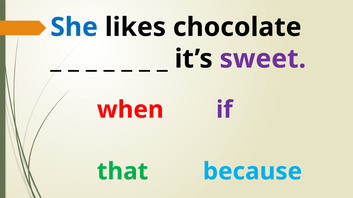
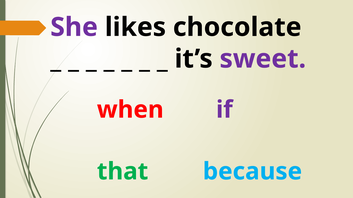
She colour: blue -> purple
